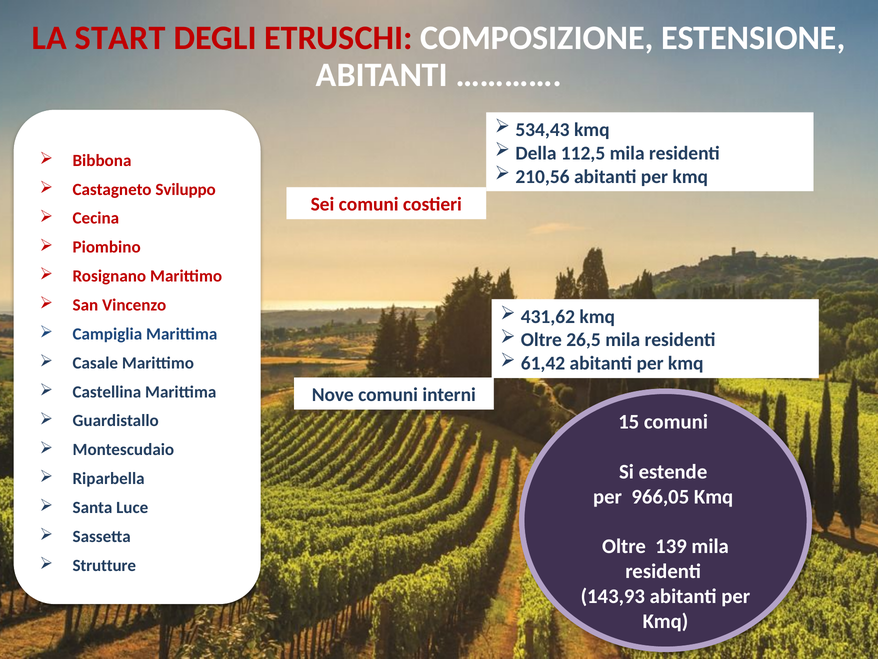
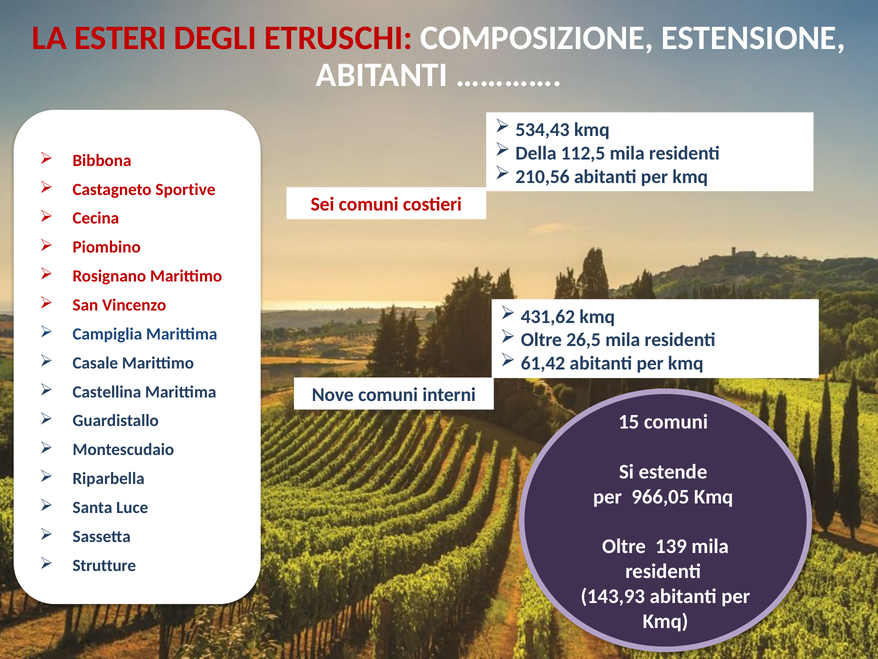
START: START -> ESTERI
Sviluppo: Sviluppo -> Sportive
